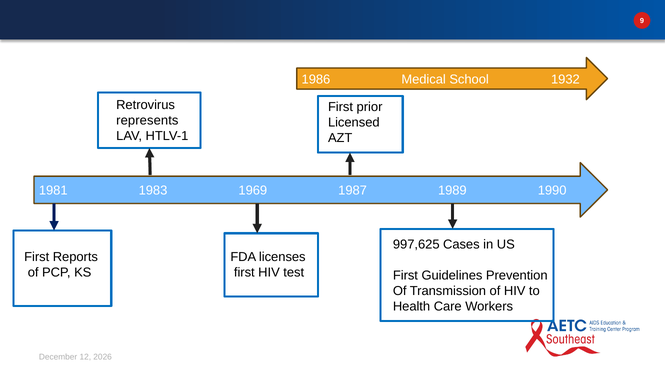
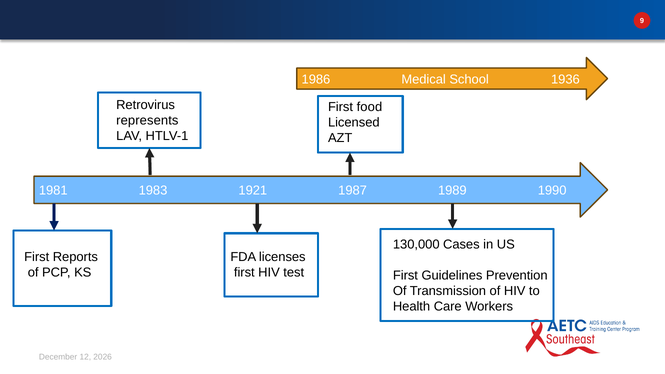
1932: 1932 -> 1936
prior: prior -> food
1969: 1969 -> 1921
997,625: 997,625 -> 130,000
